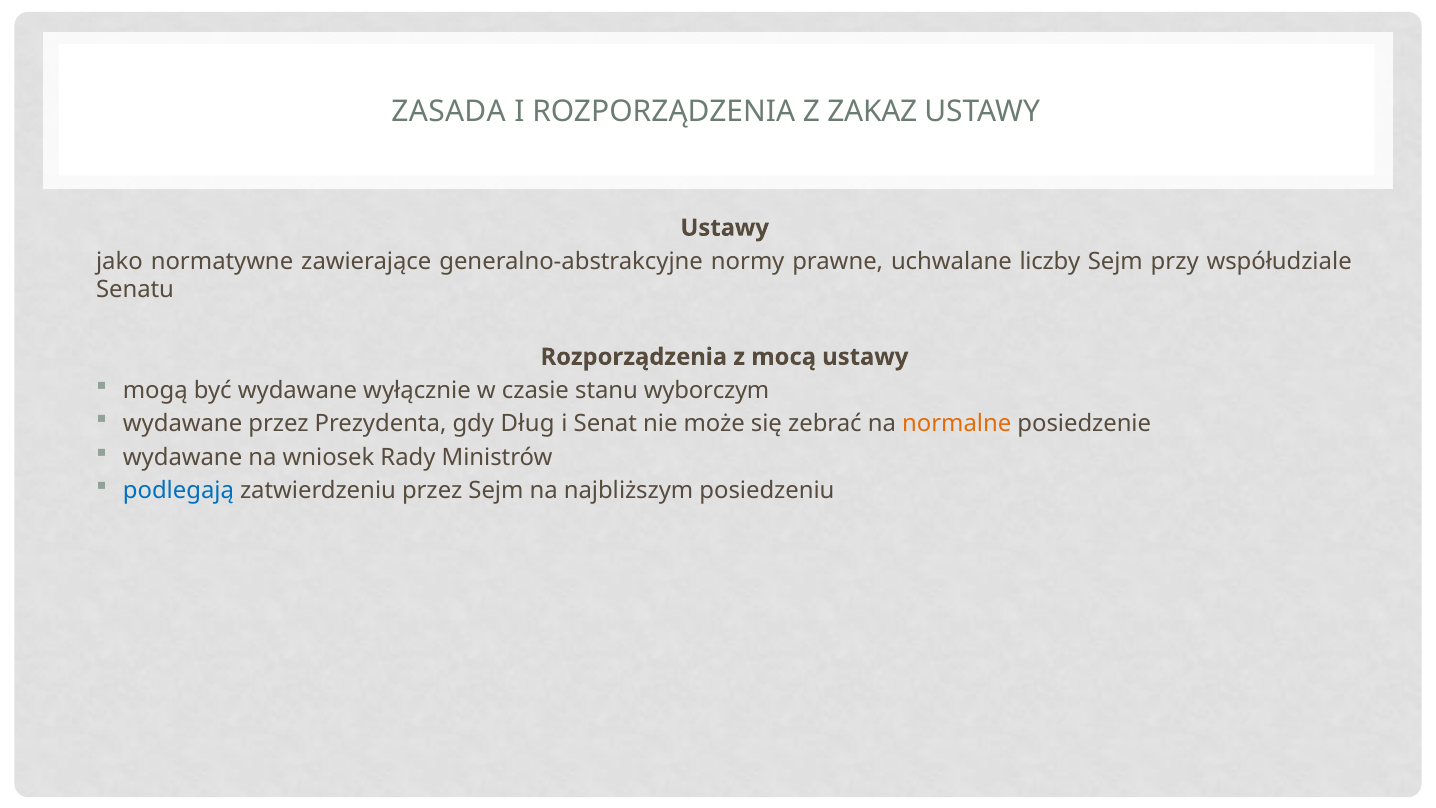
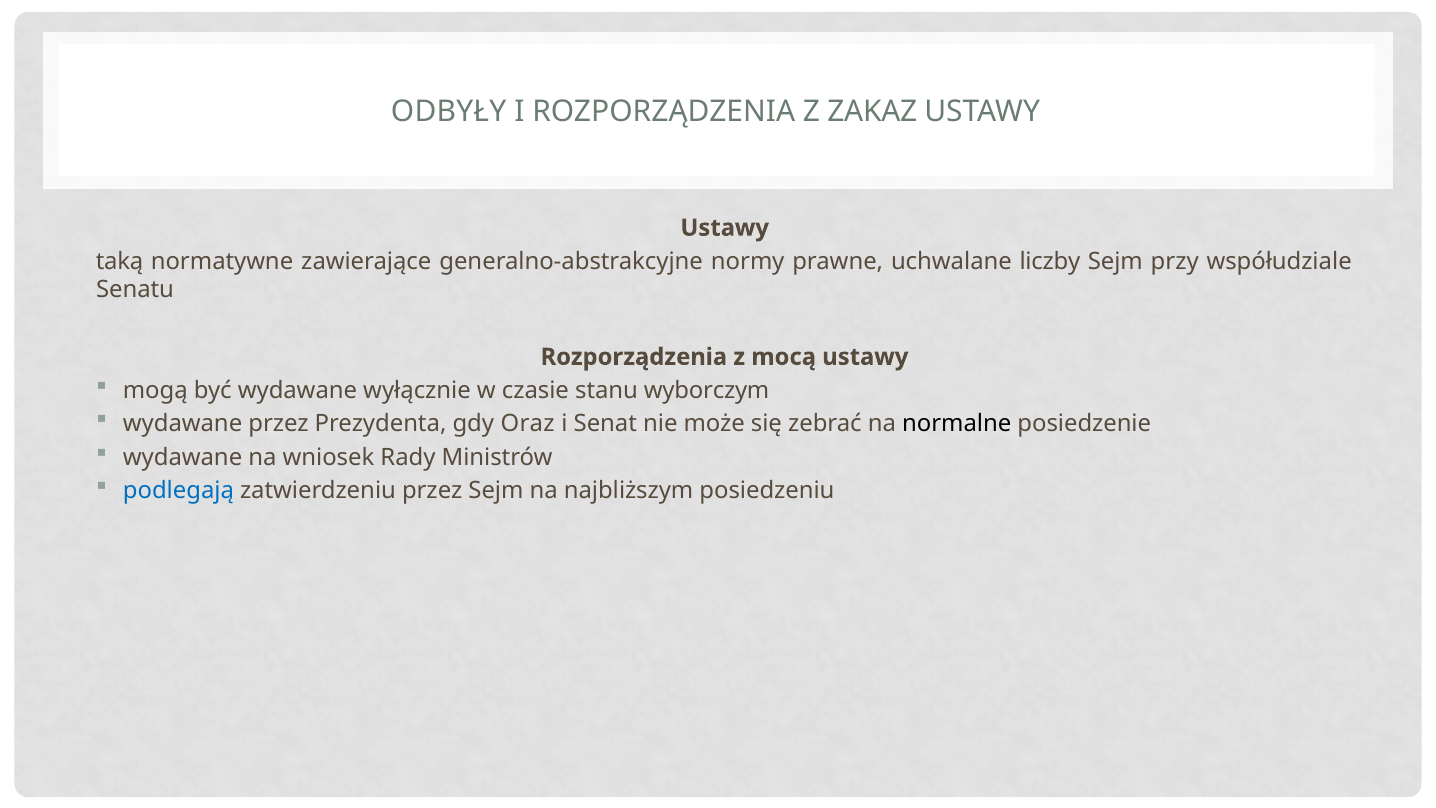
ZASADA: ZASADA -> ODBYŁY
jako: jako -> taką
Dług: Dług -> Oraz
normalne colour: orange -> black
